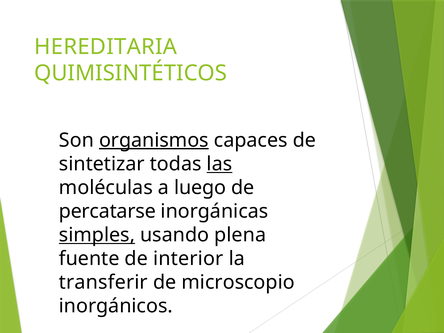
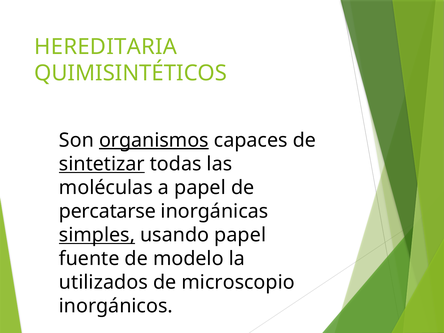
sintetizar underline: none -> present
las underline: present -> none
a luego: luego -> papel
usando plena: plena -> papel
interior: interior -> modelo
transferir: transferir -> utilizados
